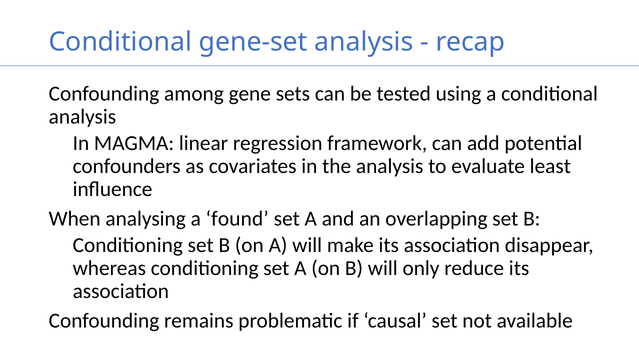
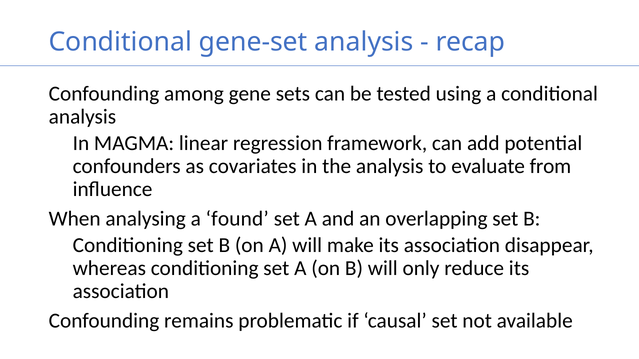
least: least -> from
